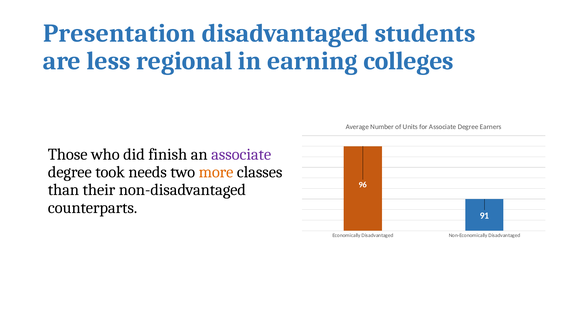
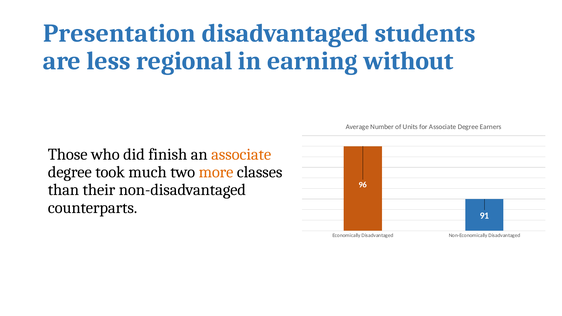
colleges: colleges -> without
associate at (241, 155) colour: purple -> orange
needs: needs -> much
